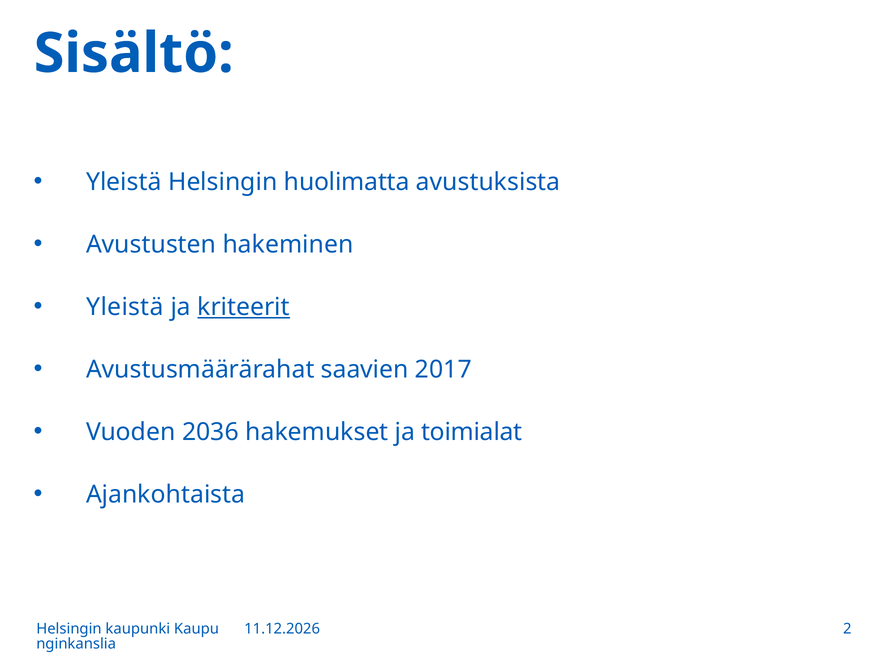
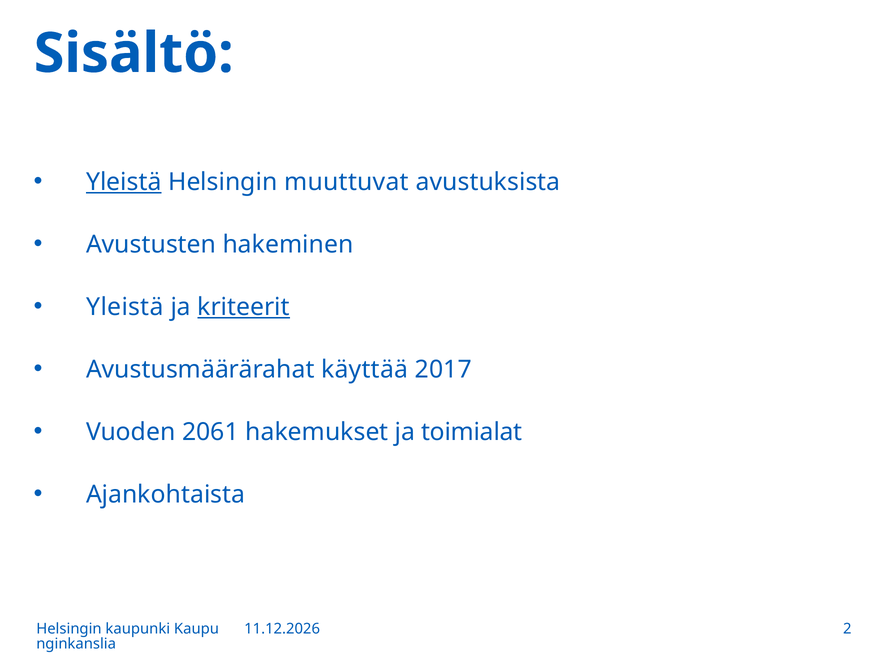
Yleistä at (124, 182) underline: none -> present
huolimatta: huolimatta -> muuttuvat
saavien: saavien -> käyttää
2036: 2036 -> 2061
